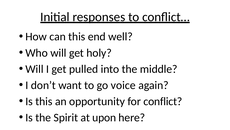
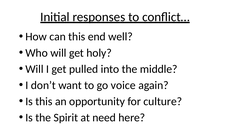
conflict: conflict -> culture
upon: upon -> need
